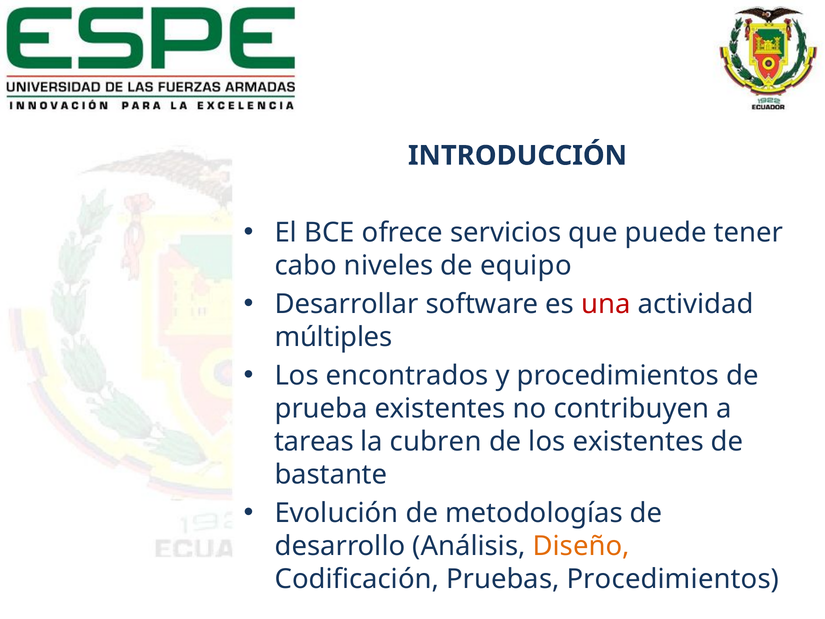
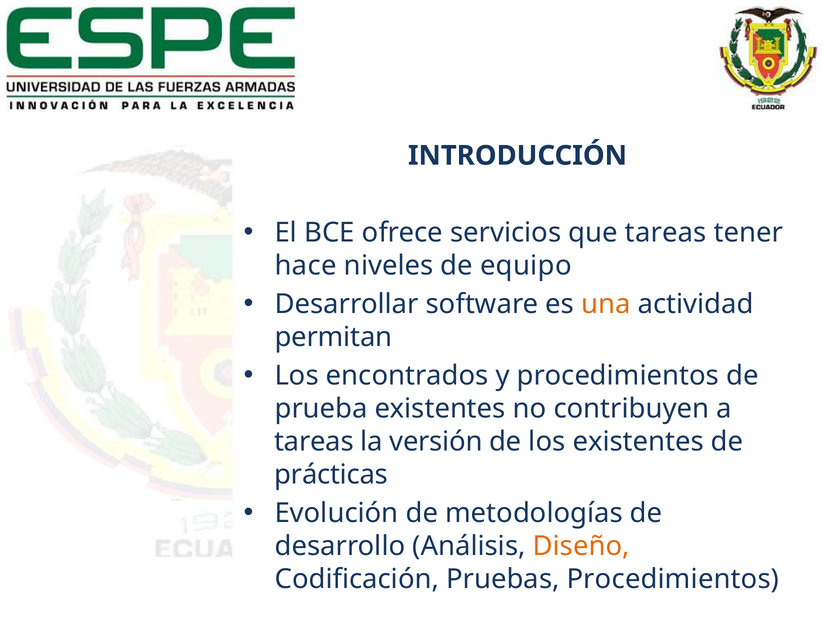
que puede: puede -> tareas
cabo: cabo -> hace
una colour: red -> orange
múltiples: múltiples -> permitan
cubren: cubren -> versión
bastante: bastante -> prácticas
